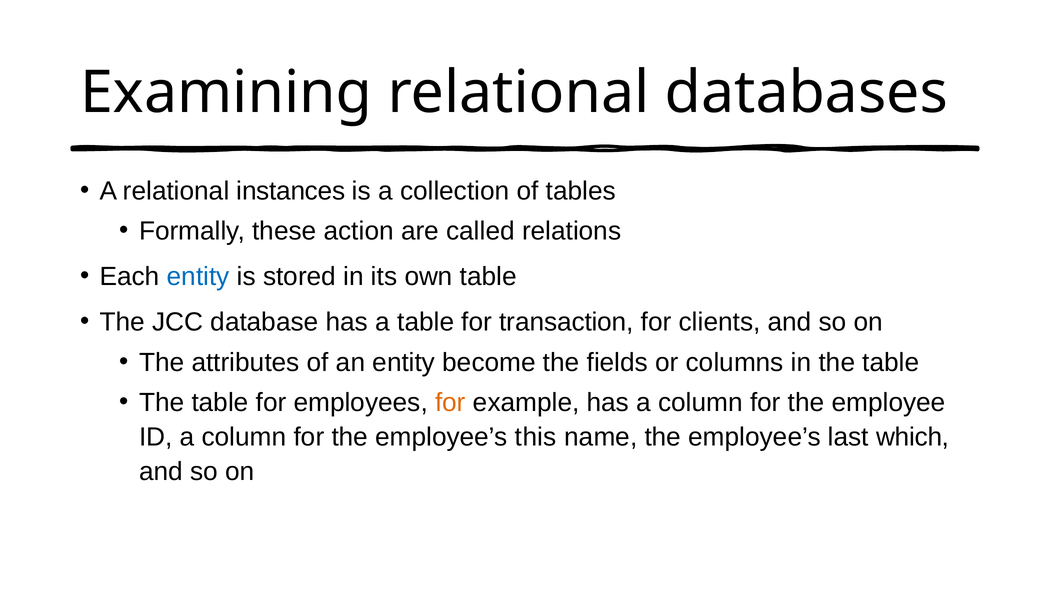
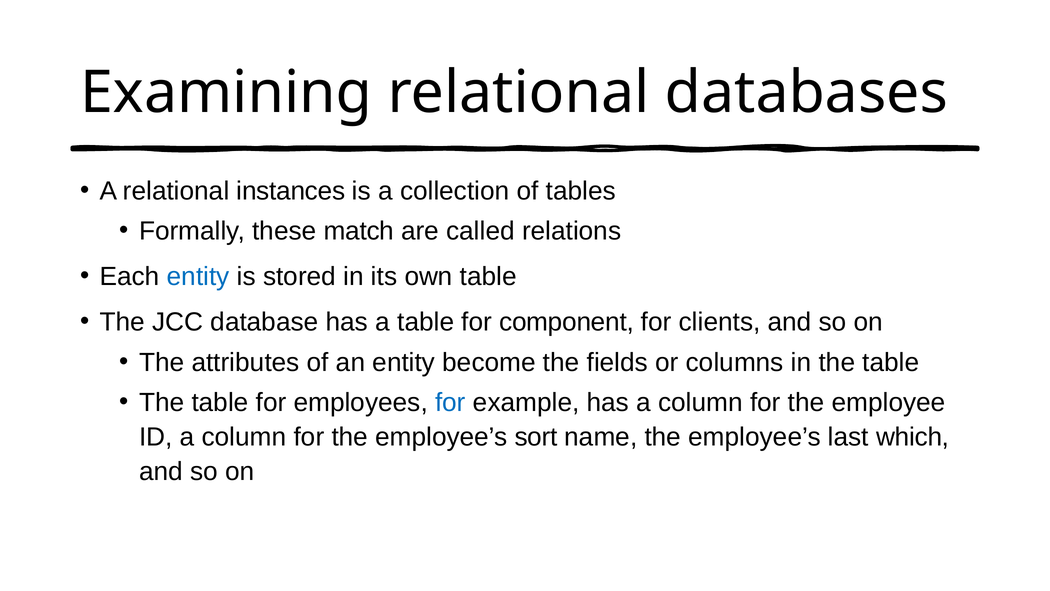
action: action -> match
transaction: transaction -> component
for at (450, 402) colour: orange -> blue
this: this -> sort
